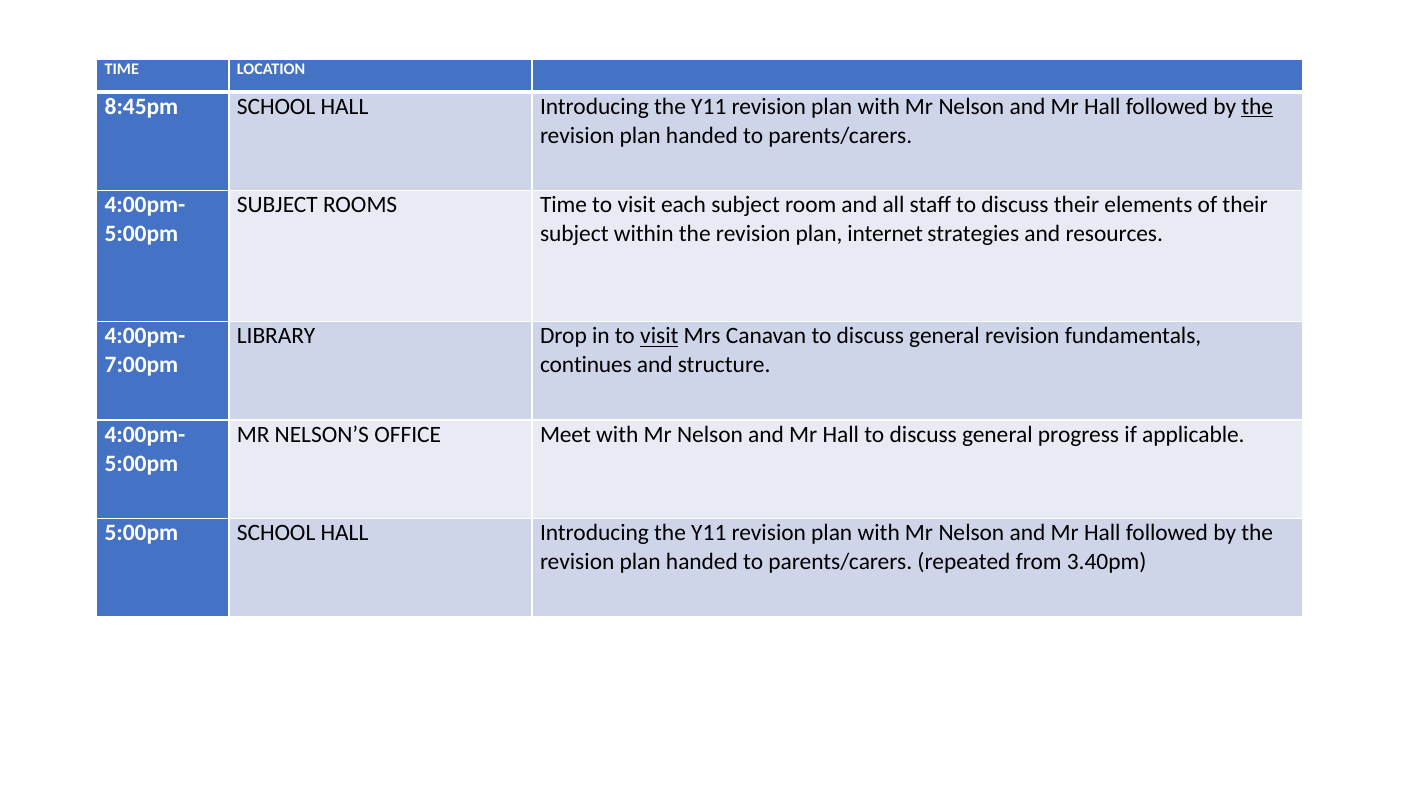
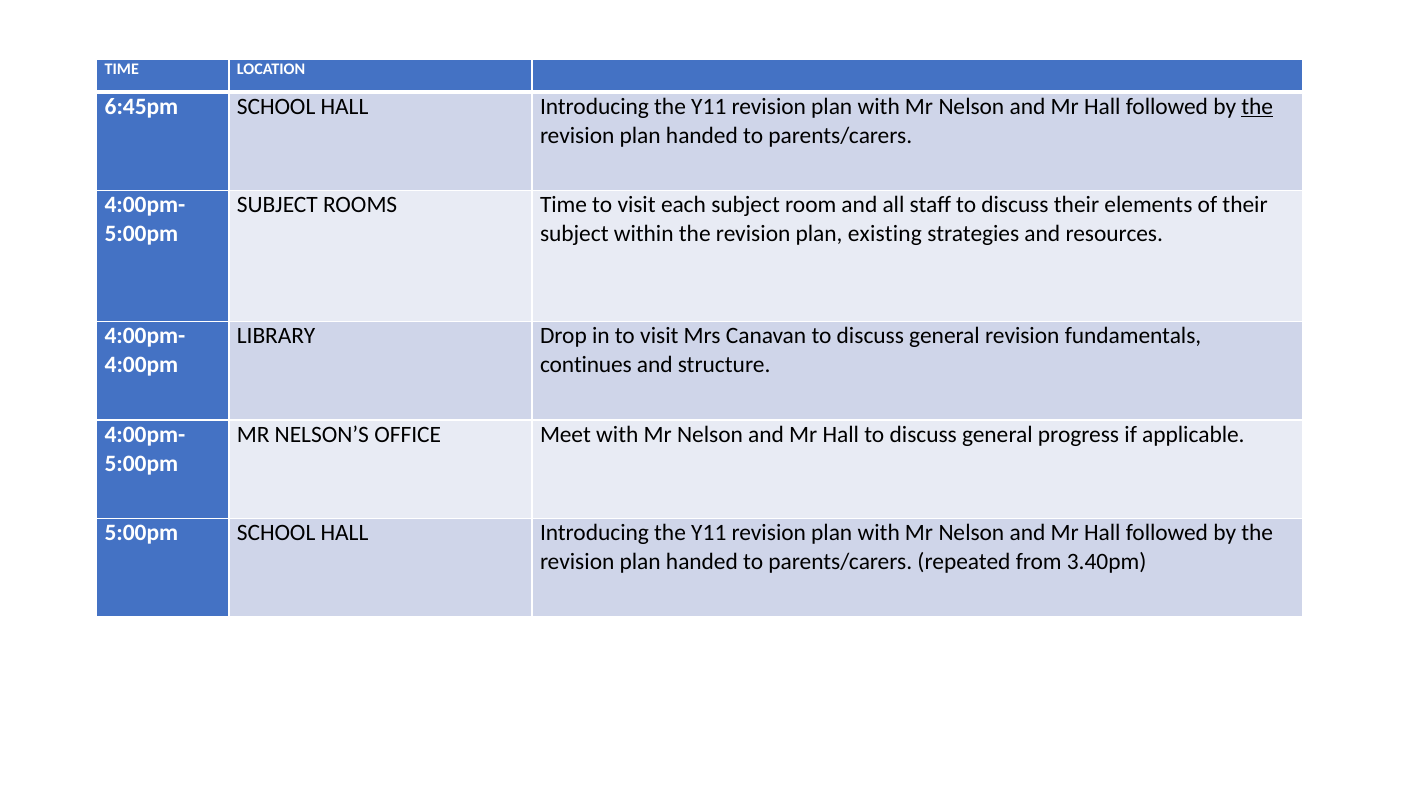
8:45pm: 8:45pm -> 6:45pm
internet: internet -> existing
visit at (659, 336) underline: present -> none
7:00pm: 7:00pm -> 4:00pm
